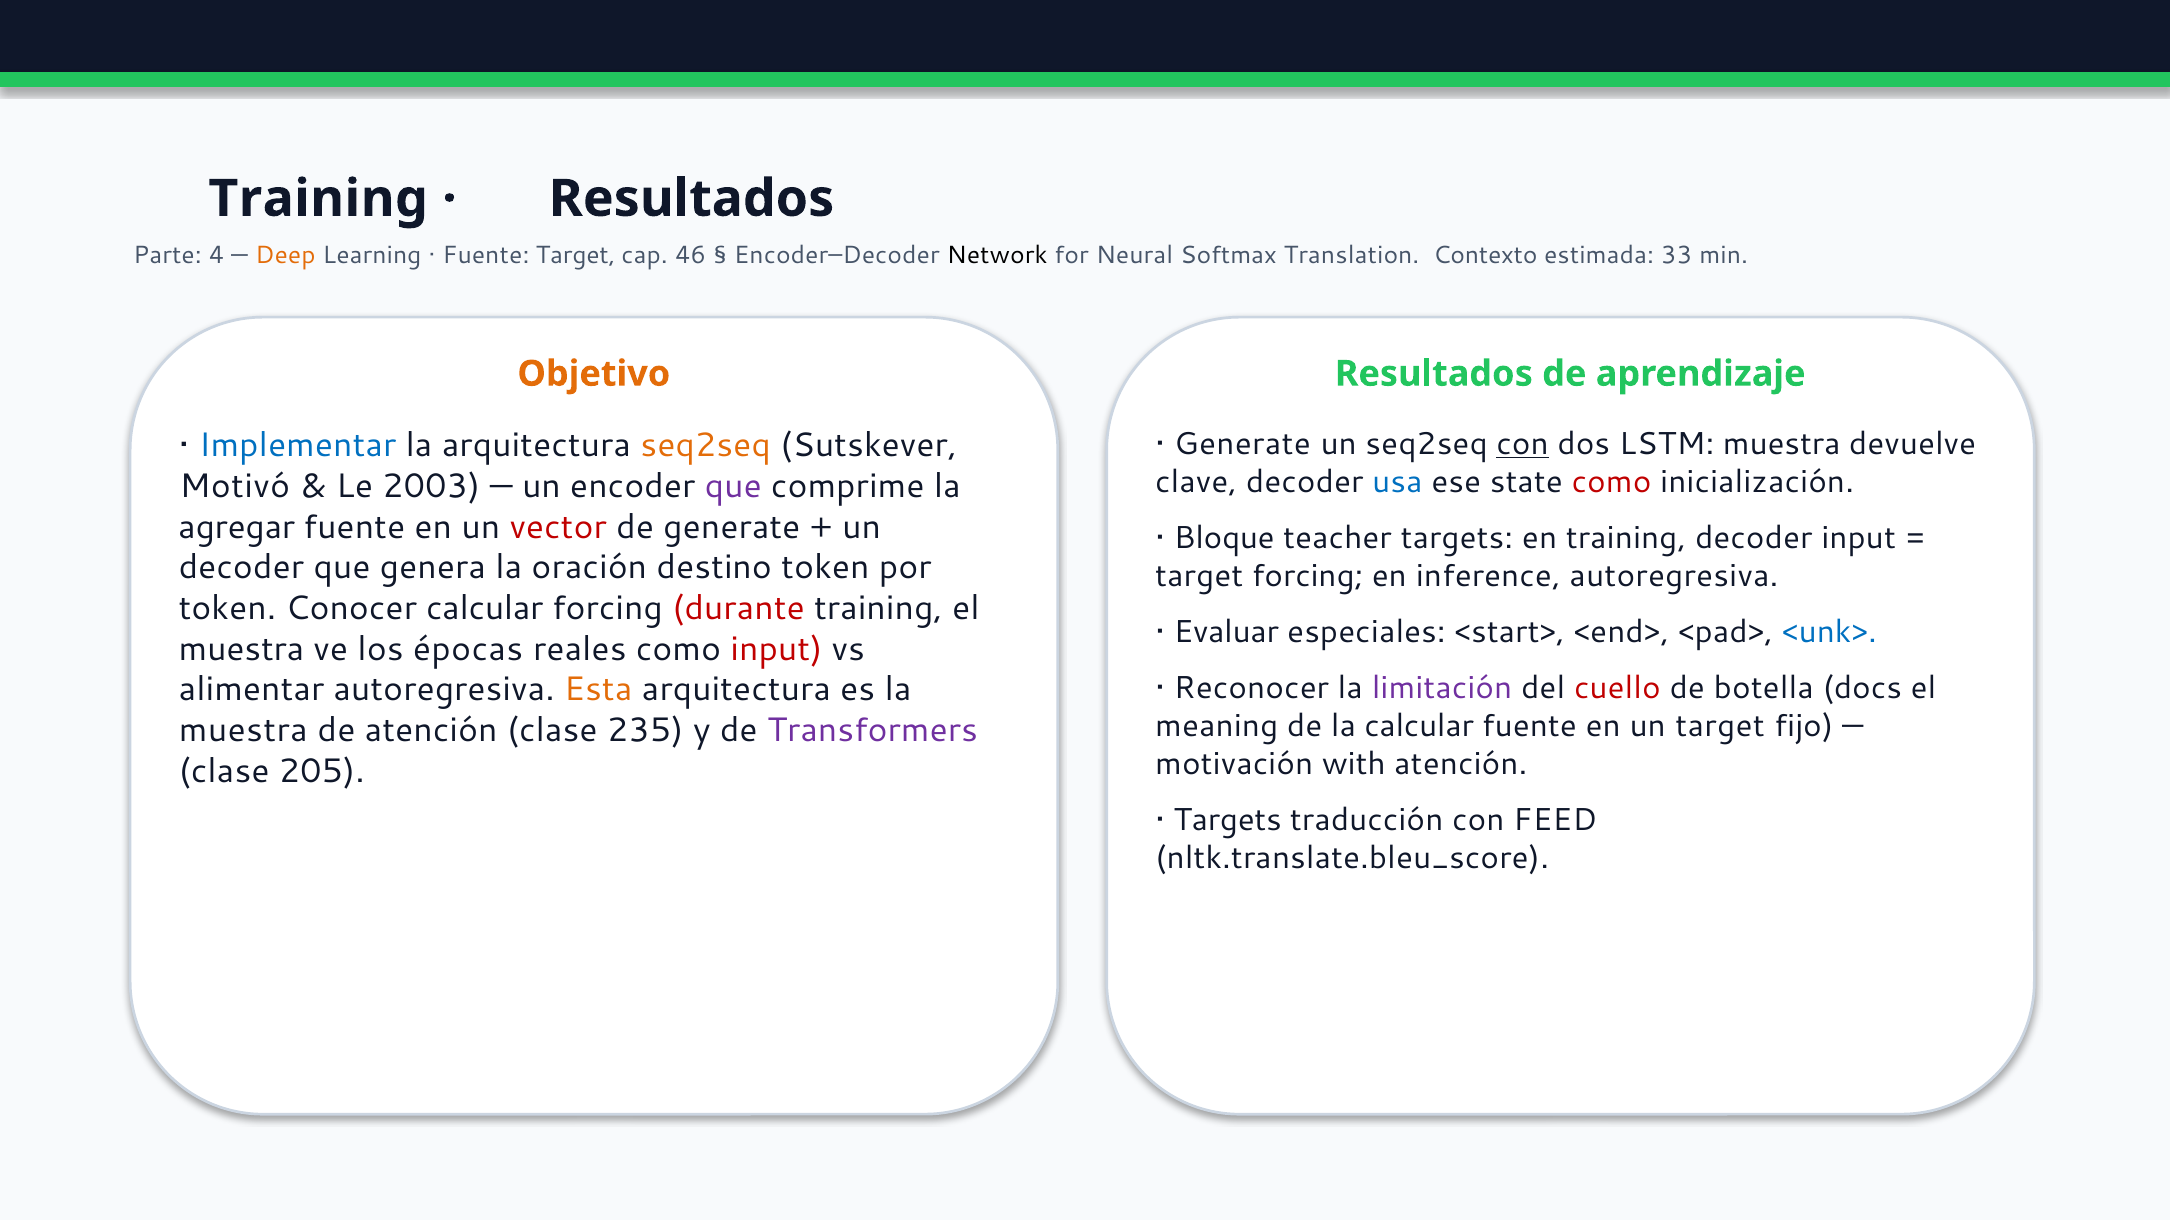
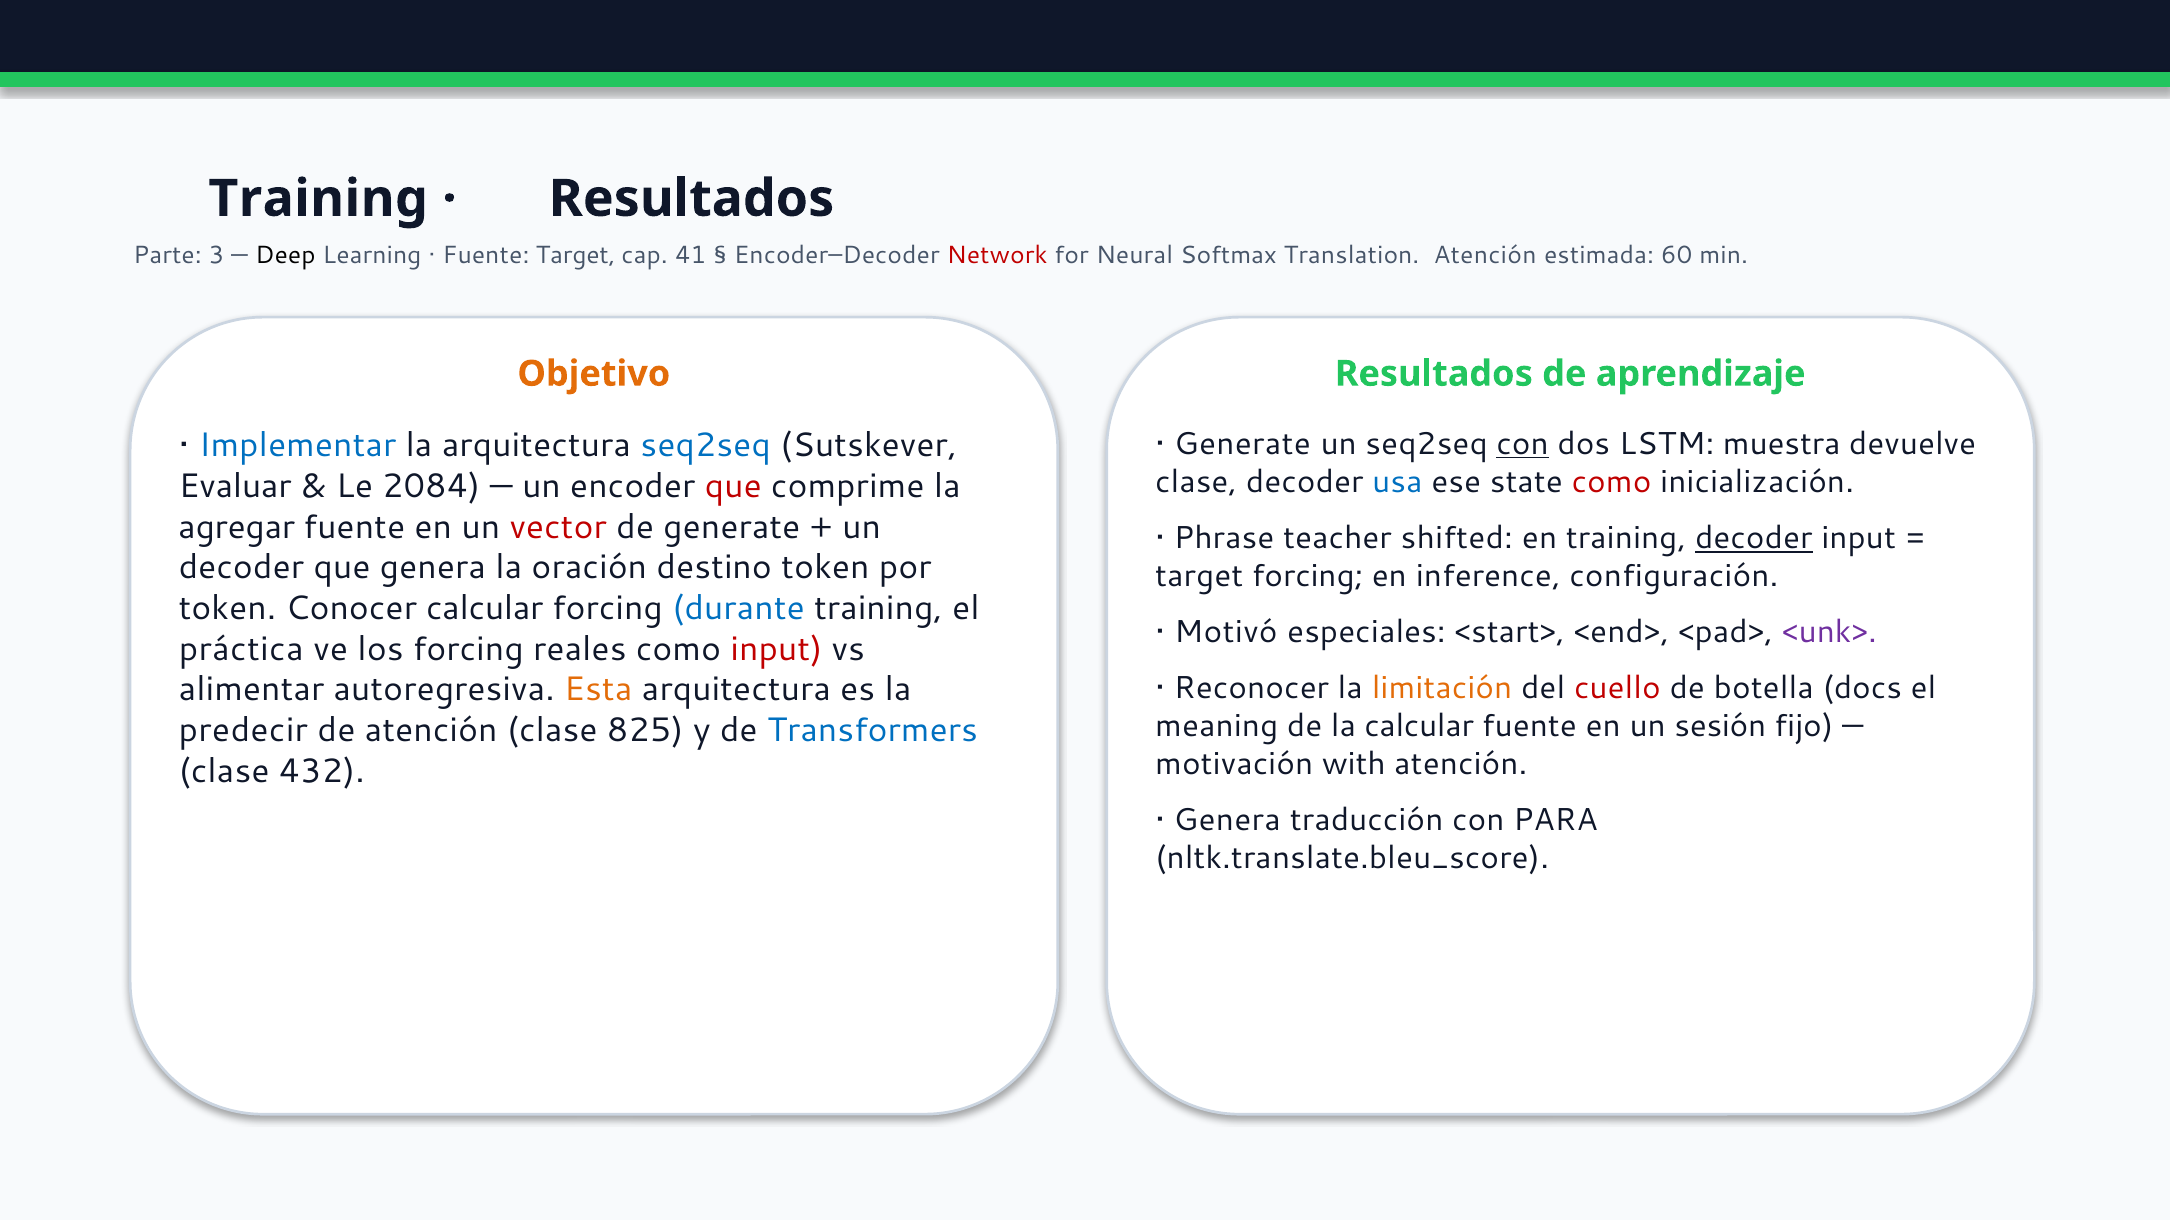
4: 4 -> 3
Deep colour: orange -> black
46: 46 -> 41
Network colour: black -> red
Translation Contexto: Contexto -> Atención
33: 33 -> 60
seq2seq at (706, 446) colour: orange -> blue
clave at (1196, 482): clave -> clase
Motivó: Motivó -> Evaluar
2003: 2003 -> 2084
que at (733, 486) colour: purple -> red
Bloque: Bloque -> Phrase
teacher targets: targets -> shifted
decoder at (1754, 538) underline: none -> present
inference autoregresiva: autoregresiva -> configuración
durante colour: red -> blue
Evaluar: Evaluar -> Motivó
<unk> colour: blue -> purple
muestra at (242, 649): muestra -> práctica
los épocas: épocas -> forcing
limitación colour: purple -> orange
un target: target -> sesión
muestra at (243, 731): muestra -> predecir
235: 235 -> 825
Transformers colour: purple -> blue
205: 205 -> 432
Targets at (1228, 820): Targets -> Genera
FEED: FEED -> PARA
